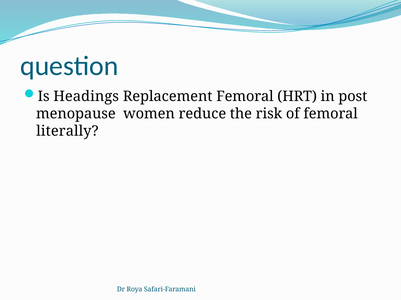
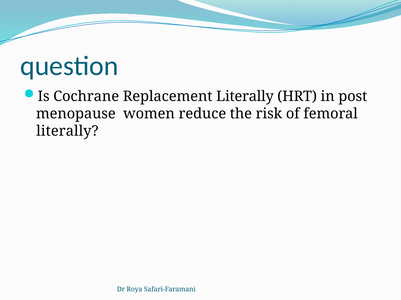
Headings: Headings -> Cochrane
Replacement Femoral: Femoral -> Literally
